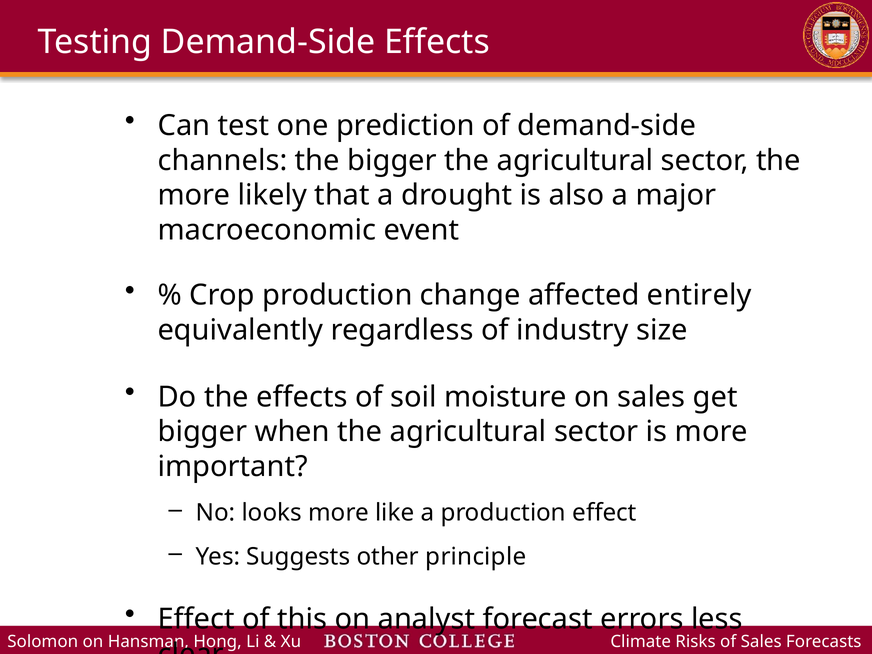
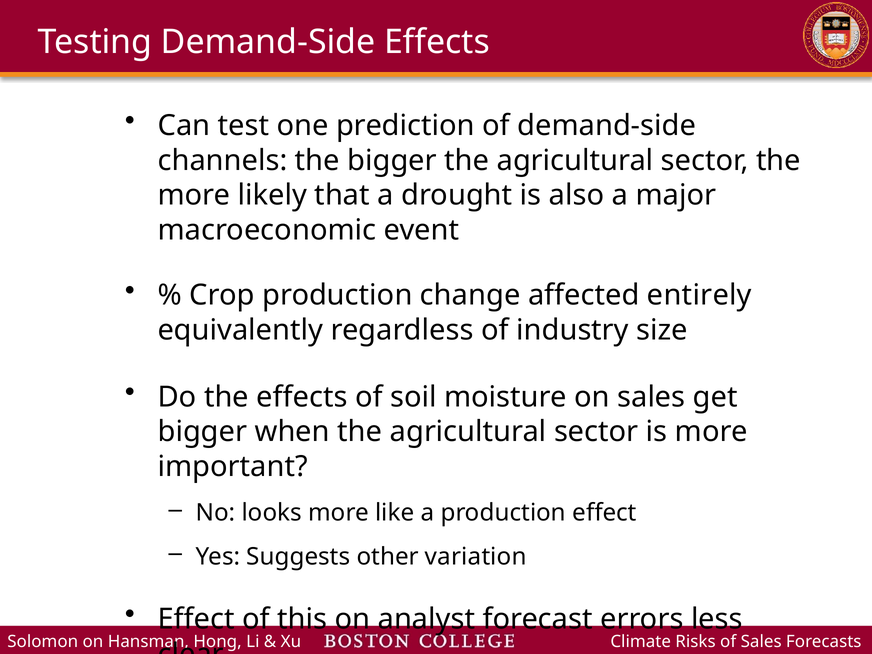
principle: principle -> variation
